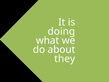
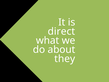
doing: doing -> direct
